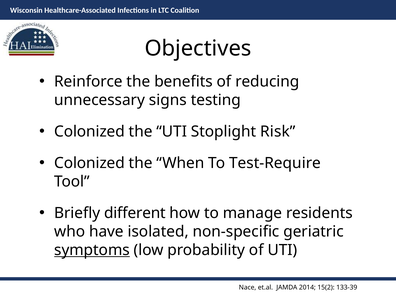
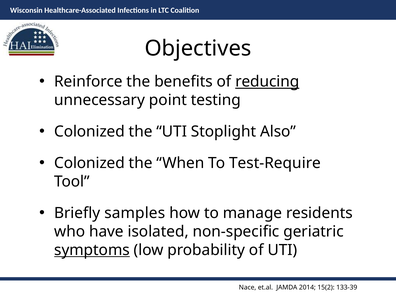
reducing underline: none -> present
signs: signs -> point
Risk: Risk -> Also
different: different -> samples
